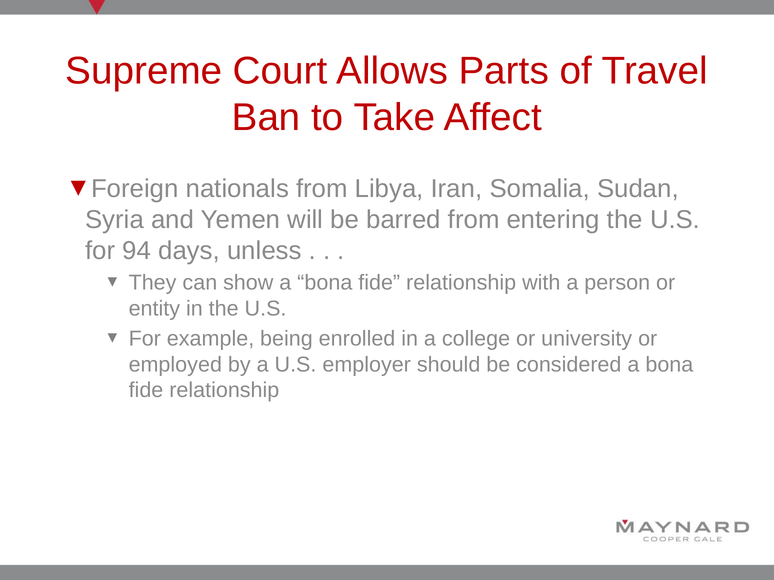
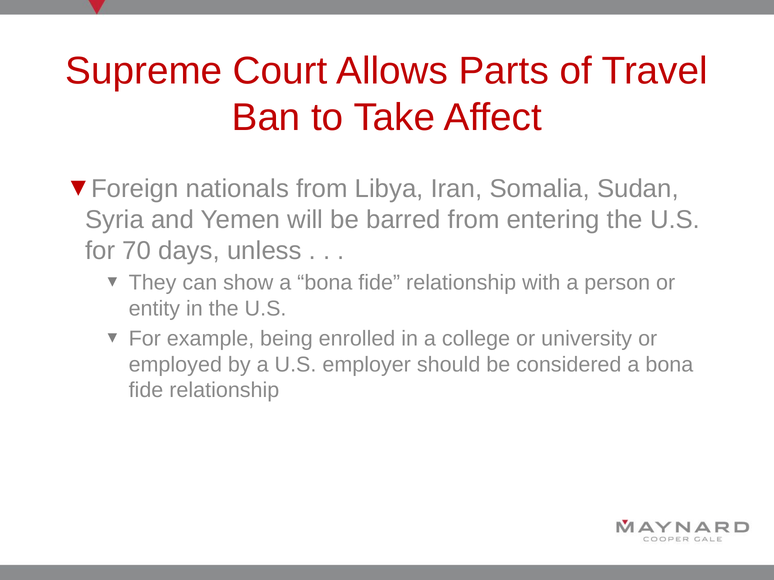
94: 94 -> 70
